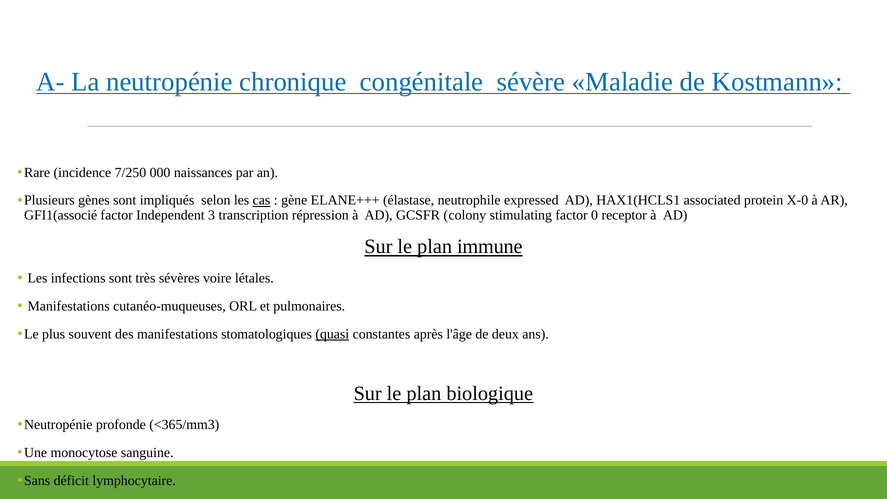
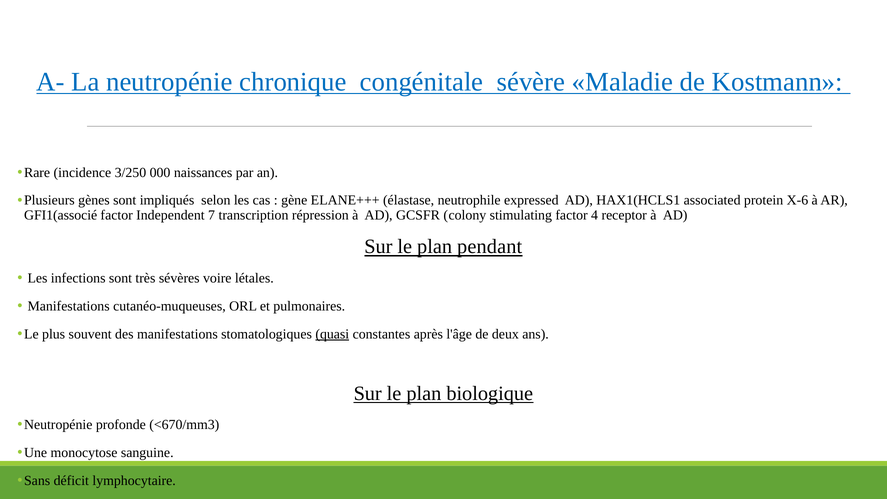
7/250: 7/250 -> 3/250
cas underline: present -> none
X-0: X-0 -> X-6
3: 3 -> 7
0: 0 -> 4
immune: immune -> pendant
<365/mm3: <365/mm3 -> <670/mm3
